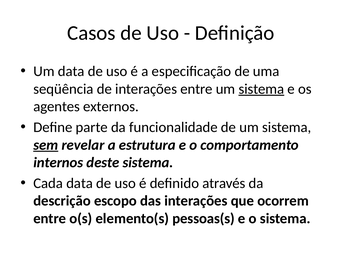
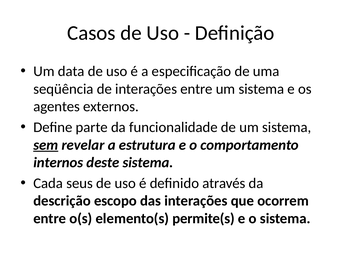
sistema at (261, 89) underline: present -> none
Cada data: data -> seus
pessoas(s: pessoas(s -> permite(s
